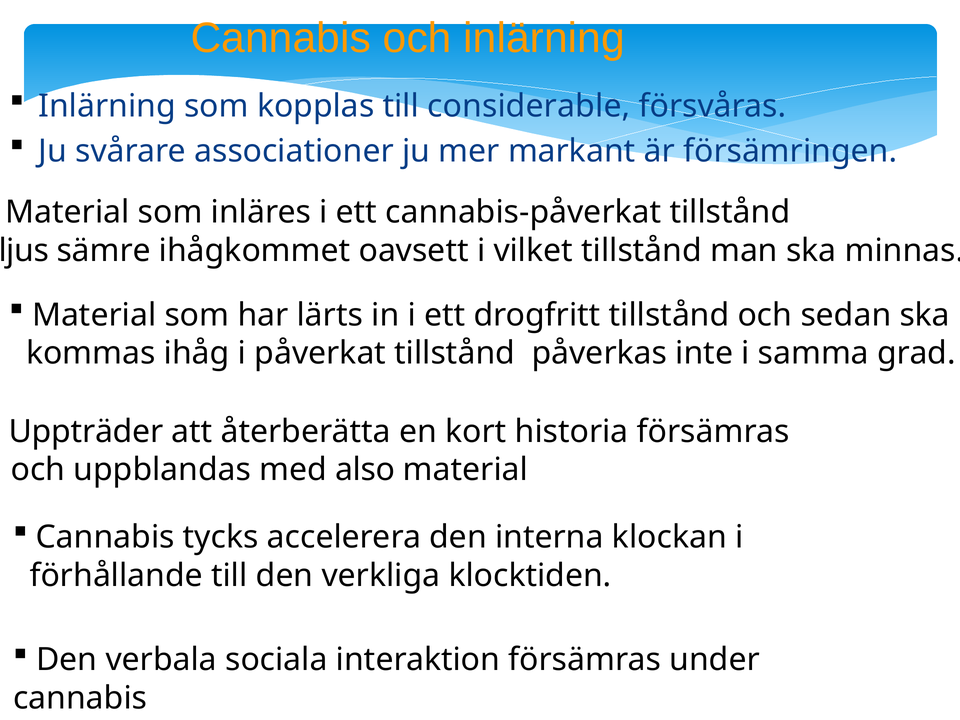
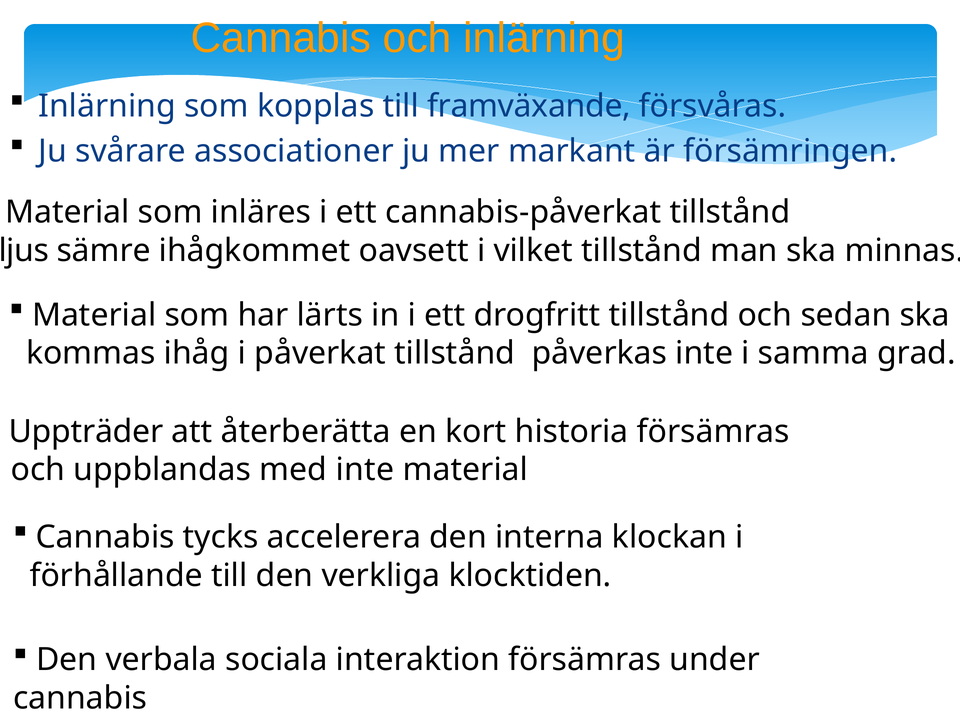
considerable: considerable -> framväxande
med also: also -> inte
